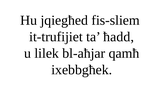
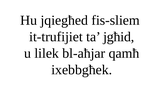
ħadd: ħadd -> jgħid
